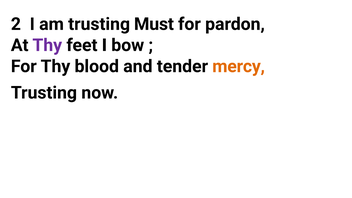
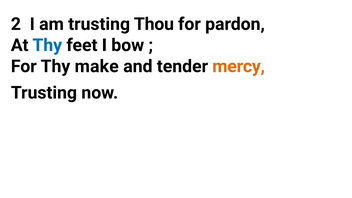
Must: Must -> Thou
Thy at (47, 45) colour: purple -> blue
blood: blood -> make
